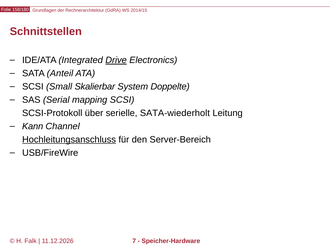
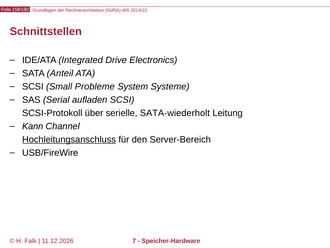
Drive underline: present -> none
Skalierbar: Skalierbar -> Probleme
Doppelte: Doppelte -> Systeme
mapping: mapping -> aufladen
